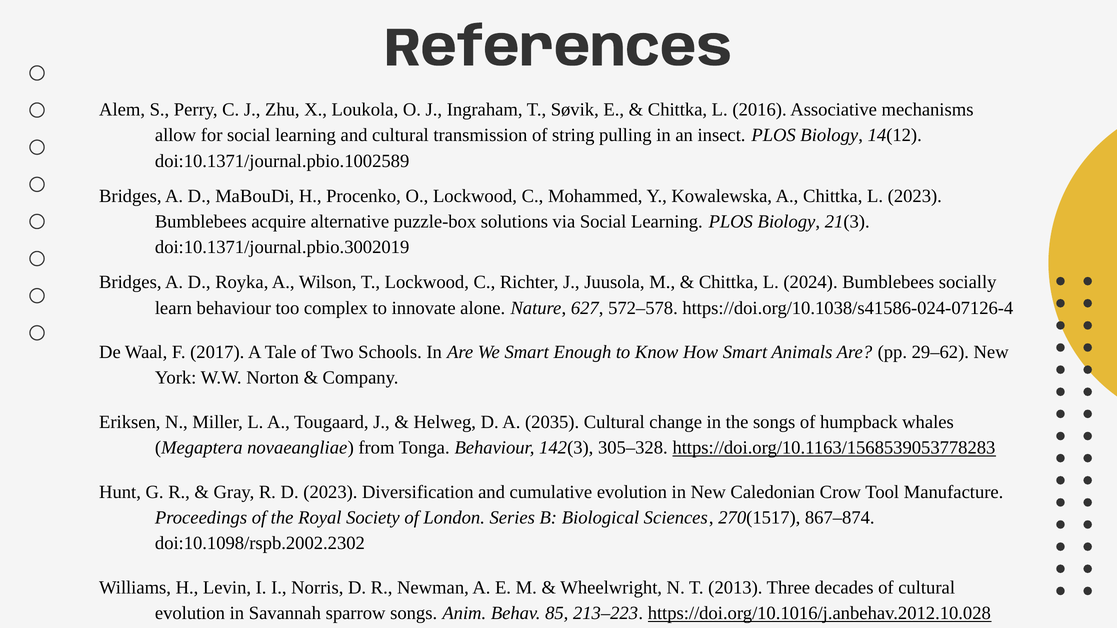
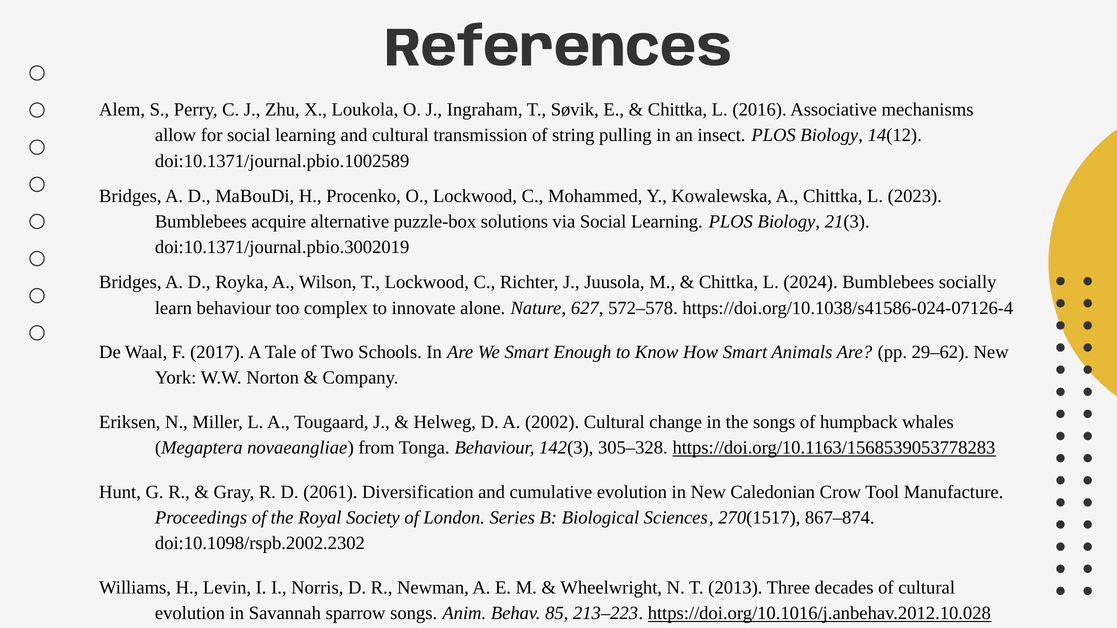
2035: 2035 -> 2002
D 2023: 2023 -> 2061
